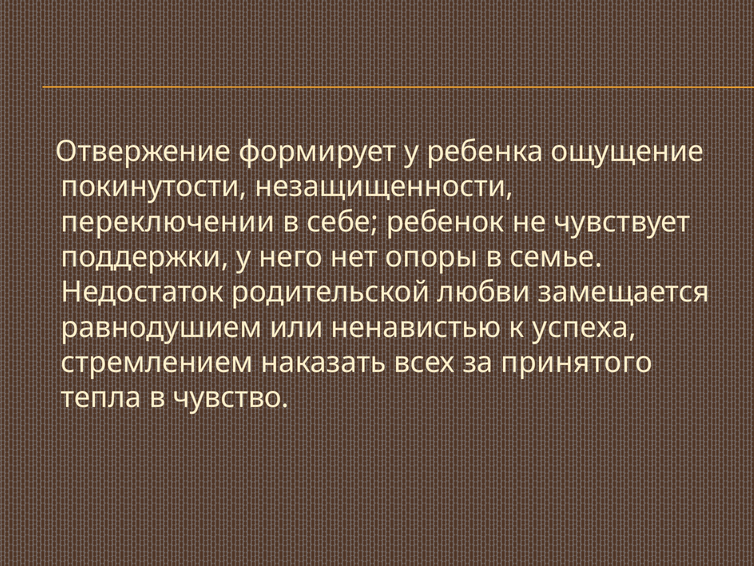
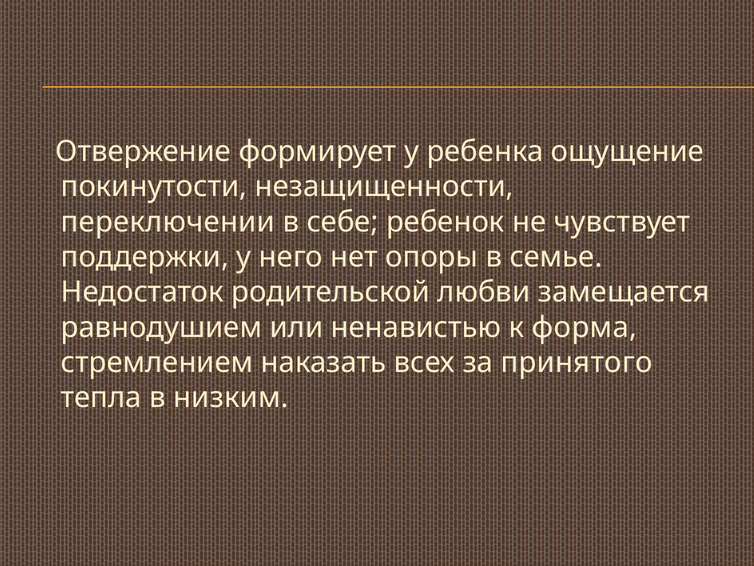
успеха: успеха -> форма
чувство: чувство -> низким
